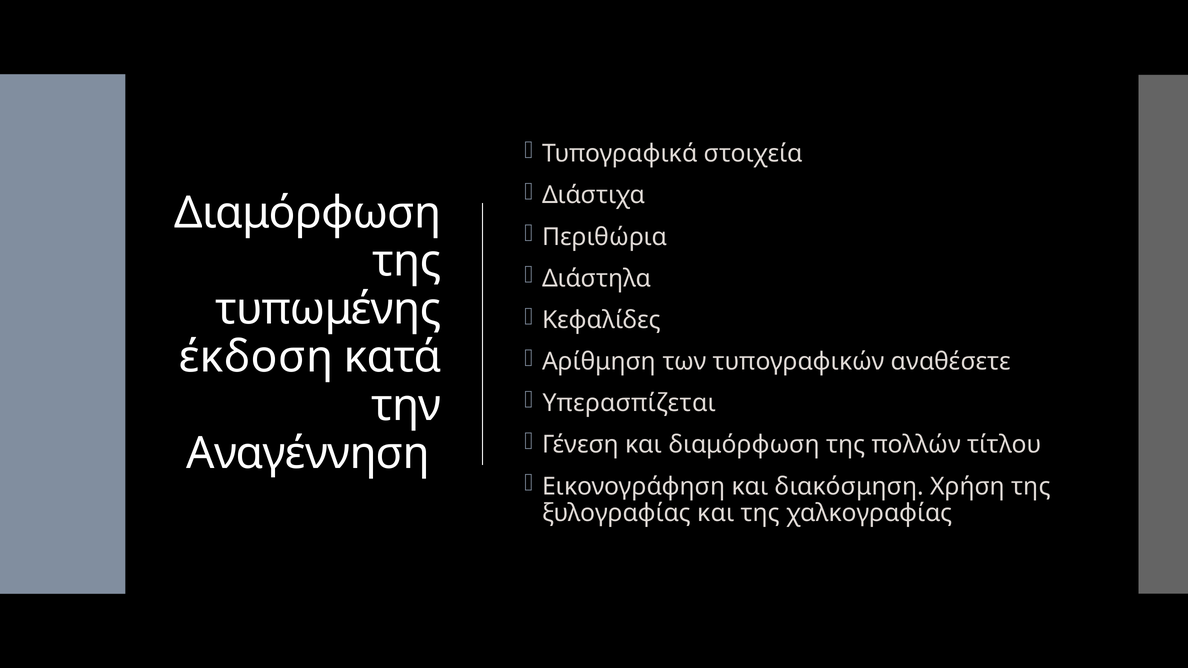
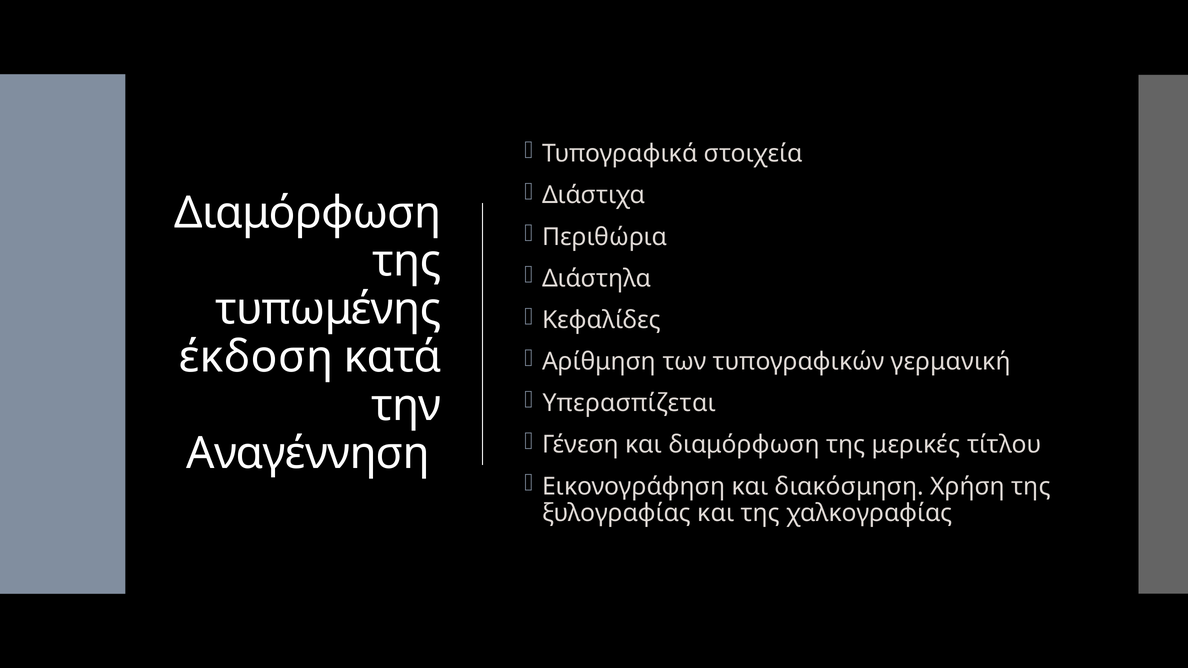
αναθέσετε: αναθέσετε -> γερμανική
πολλών: πολλών -> μερικές
